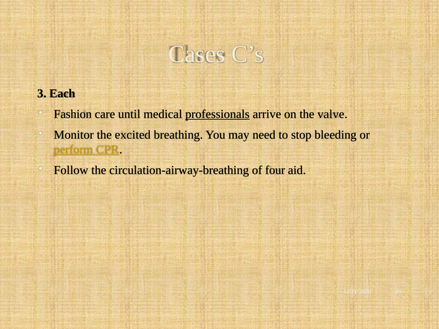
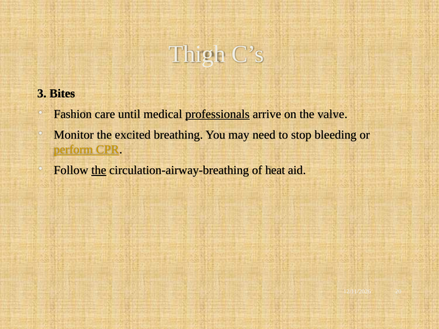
Cases: Cases -> Thigh
Each: Each -> Bites
the at (99, 170) underline: none -> present
four: four -> heat
